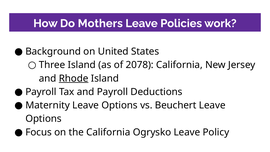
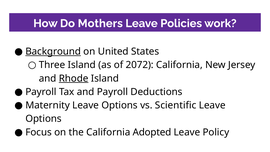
Background underline: none -> present
2078: 2078 -> 2072
Beuchert: Beuchert -> Scientific
Ogrysko: Ogrysko -> Adopted
